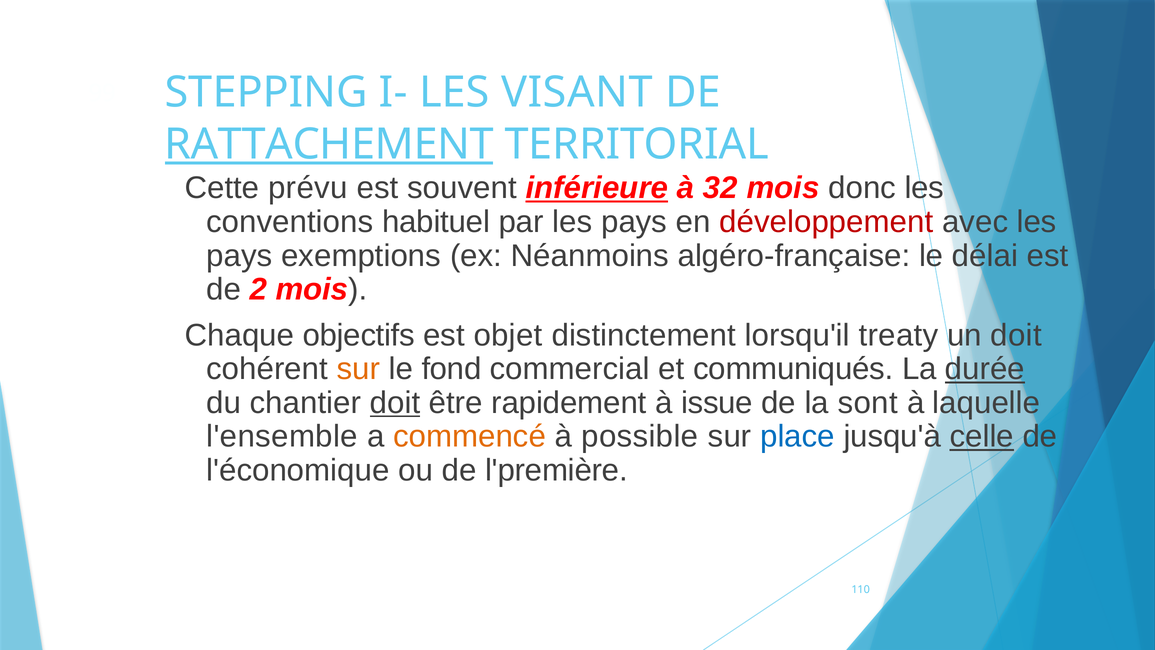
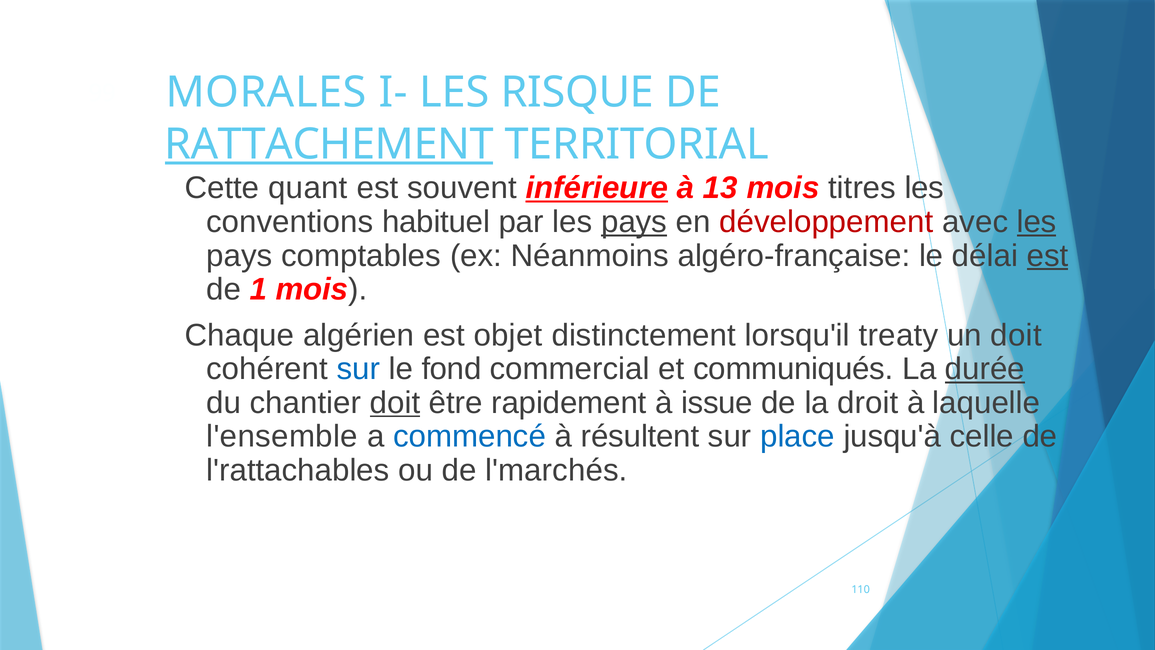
STEPPING: STEPPING -> MORALES
VISANT: VISANT -> RISQUE
prévu: prévu -> quant
32: 32 -> 13
donc: donc -> titres
pays at (634, 222) underline: none -> present
les at (1037, 222) underline: none -> present
exemptions: exemptions -> comptables
est at (1048, 256) underline: none -> present
2: 2 -> 1
objectifs: objectifs -> algérien
sur at (359, 369) colour: orange -> blue
sont: sont -> droit
commencé colour: orange -> blue
possible: possible -> résultent
celle underline: present -> none
l'économique: l'économique -> l'rattachables
l'première: l'première -> l'marchés
